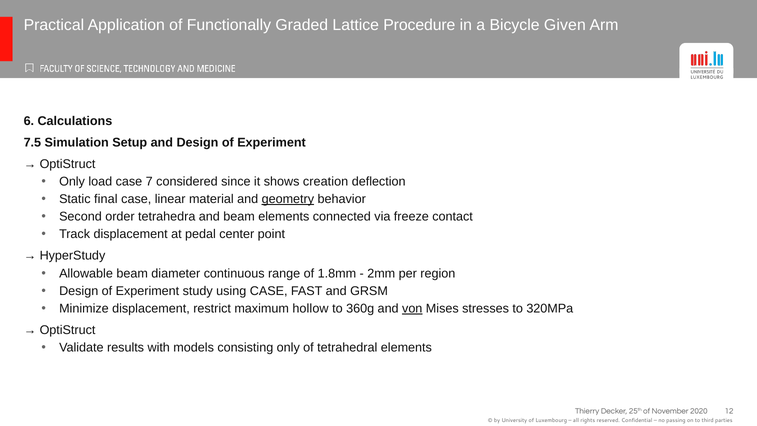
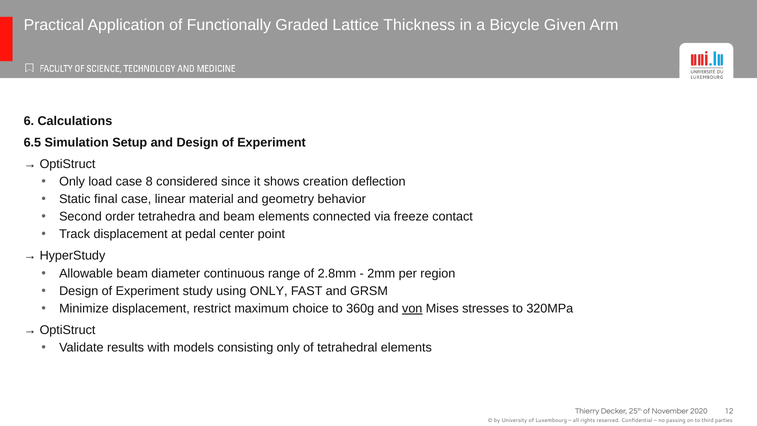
Procedure: Procedure -> Thickness
7.5: 7.5 -> 6.5
7: 7 -> 8
geometry underline: present -> none
1.8mm: 1.8mm -> 2.8mm
using CASE: CASE -> ONLY
hollow: hollow -> choice
